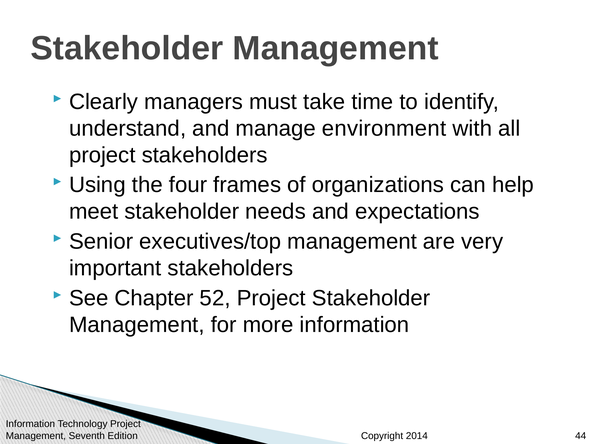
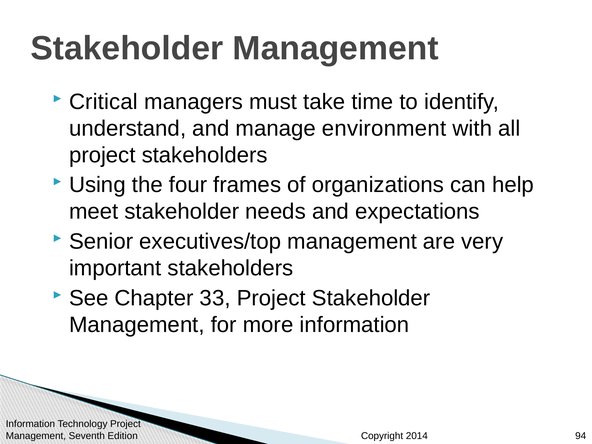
Clearly: Clearly -> Critical
52: 52 -> 33
44: 44 -> 94
